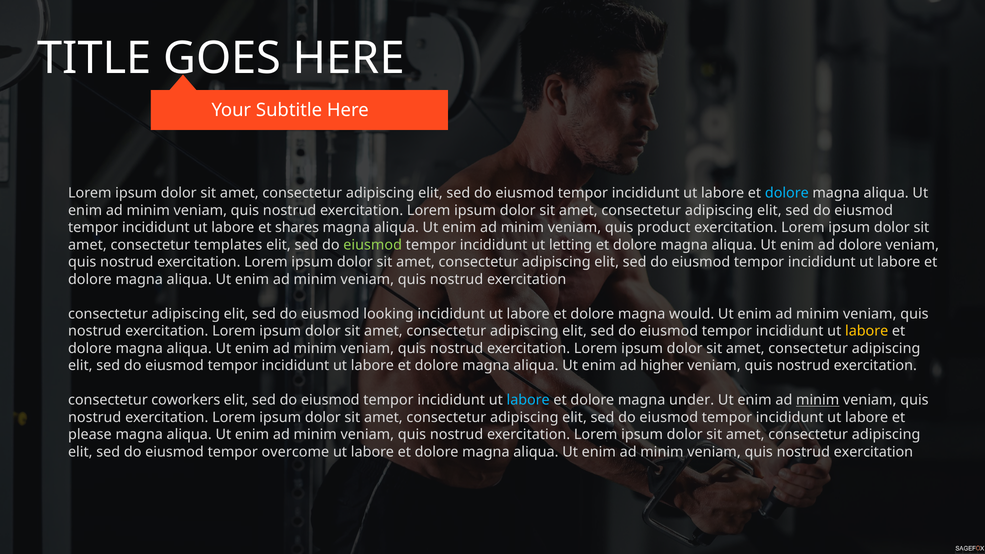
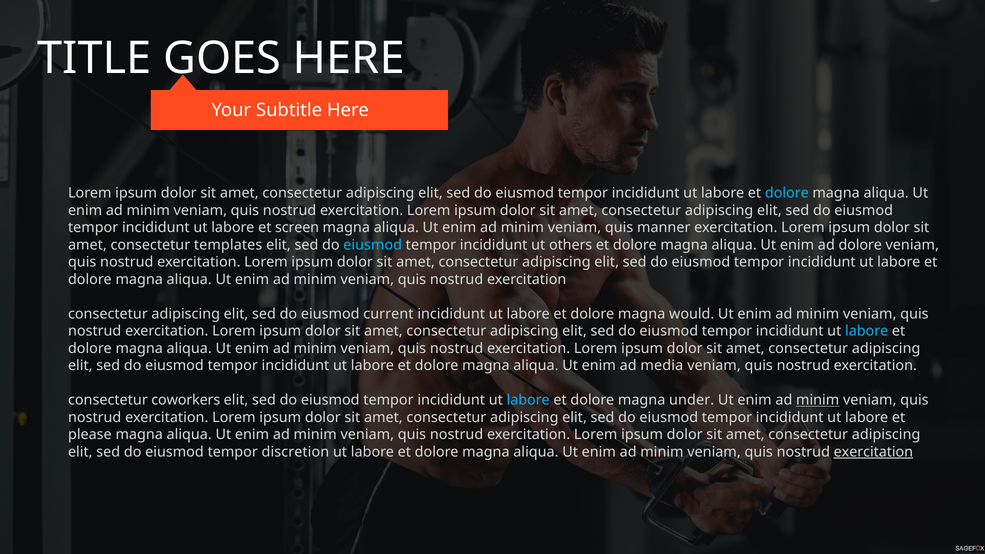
shares: shares -> screen
product: product -> manner
eiusmod at (373, 245) colour: light green -> light blue
letting: letting -> others
looking: looking -> current
labore at (867, 331) colour: yellow -> light blue
higher: higher -> media
overcome: overcome -> discretion
exercitation at (873, 452) underline: none -> present
